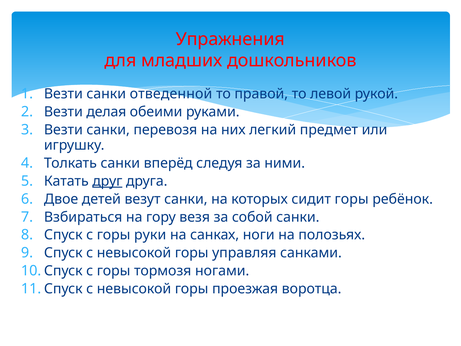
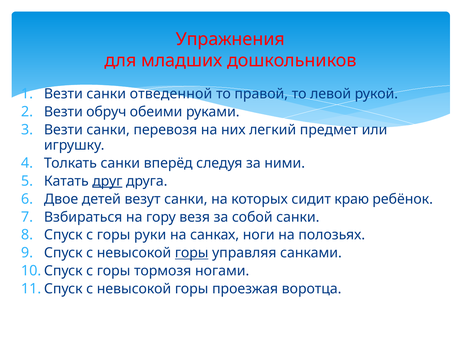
делая: делая -> обруч
сидит горы: горы -> краю
горы at (192, 253) underline: none -> present
